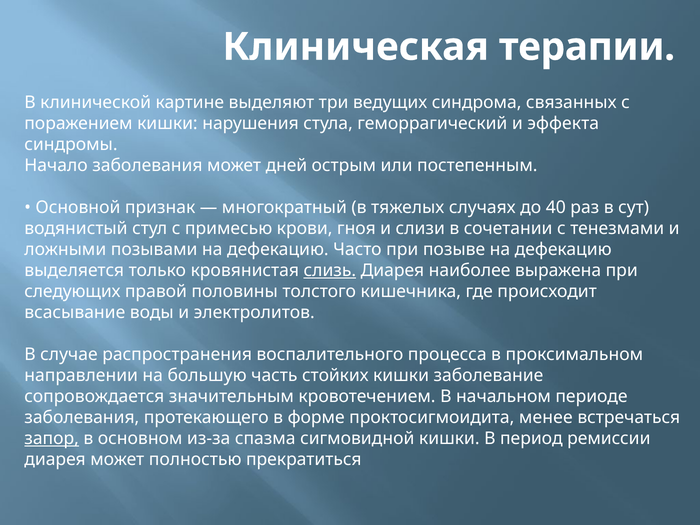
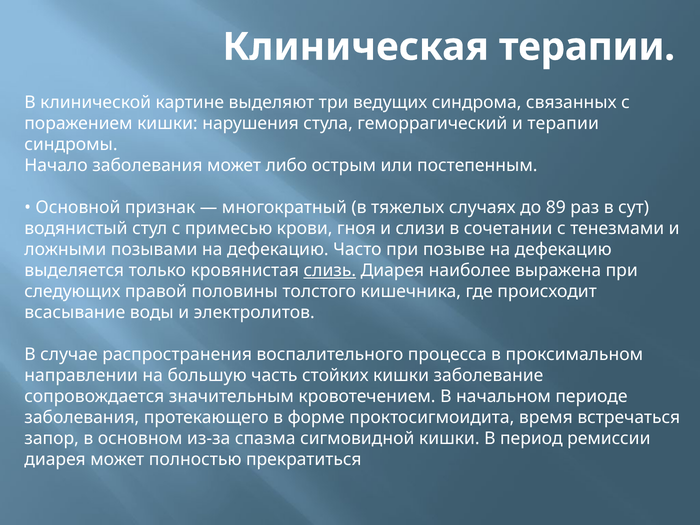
и эффекта: эффекта -> терапии
дней: дней -> либо
40: 40 -> 89
менее: менее -> время
запор underline: present -> none
